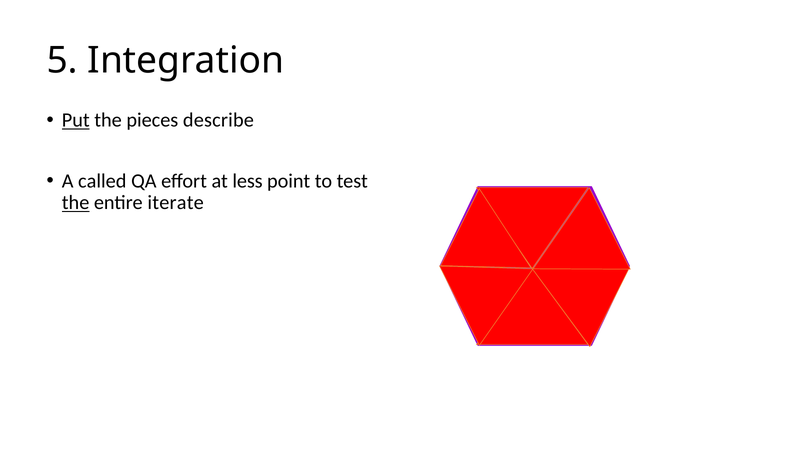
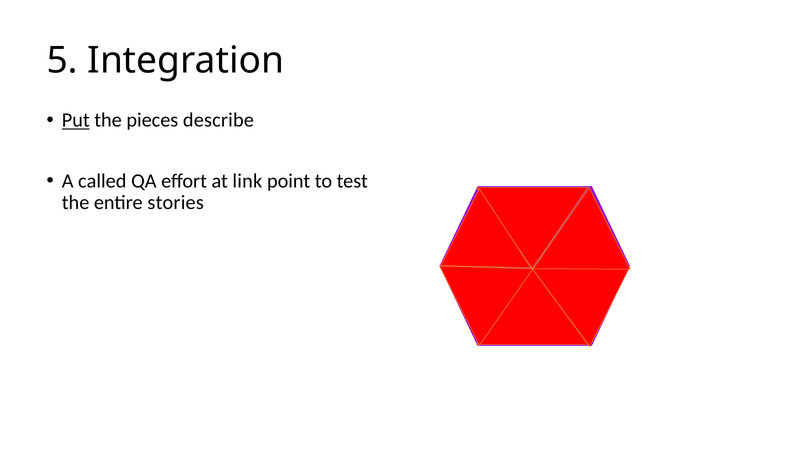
less: less -> link
the at (76, 203) underline: present -> none
iterate: iterate -> stories
